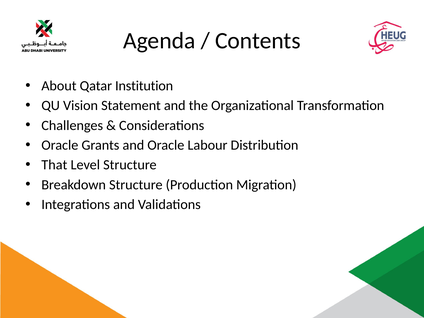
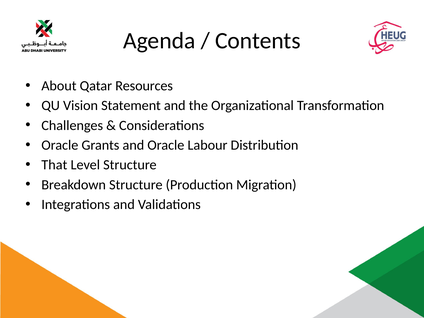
Institution: Institution -> Resources
